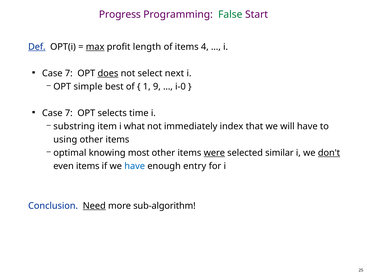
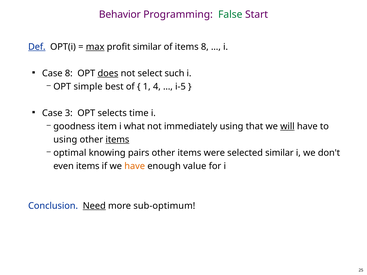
Progress: Progress -> Behavior
profit length: length -> similar
items 4: 4 -> 8
7 at (69, 73): 7 -> 8
next: next -> such
9: 9 -> 4
i-0: i-0 -> i-5
7 at (69, 113): 7 -> 3
substring: substring -> goodness
immediately index: index -> using
will underline: none -> present
items at (117, 140) underline: none -> present
most: most -> pairs
were underline: present -> none
don't underline: present -> none
have at (135, 166) colour: blue -> orange
entry: entry -> value
sub-algorithm: sub-algorithm -> sub-optimum
